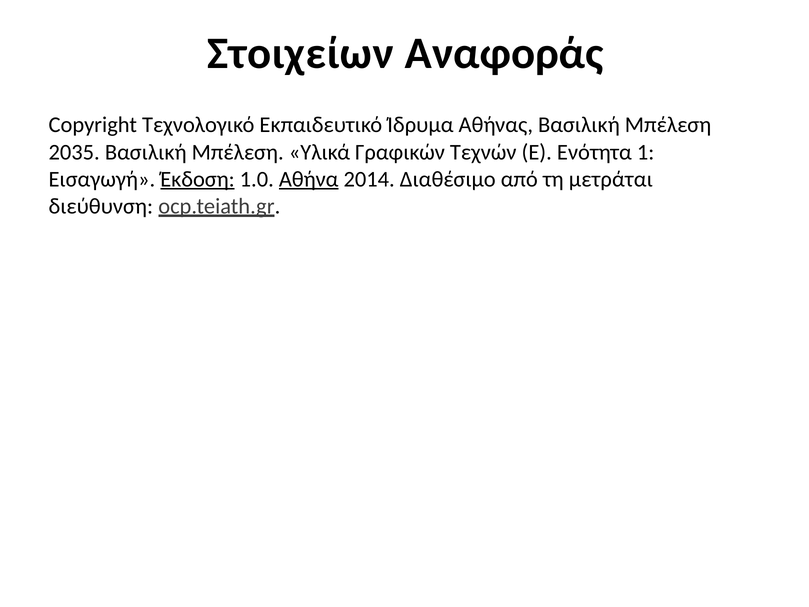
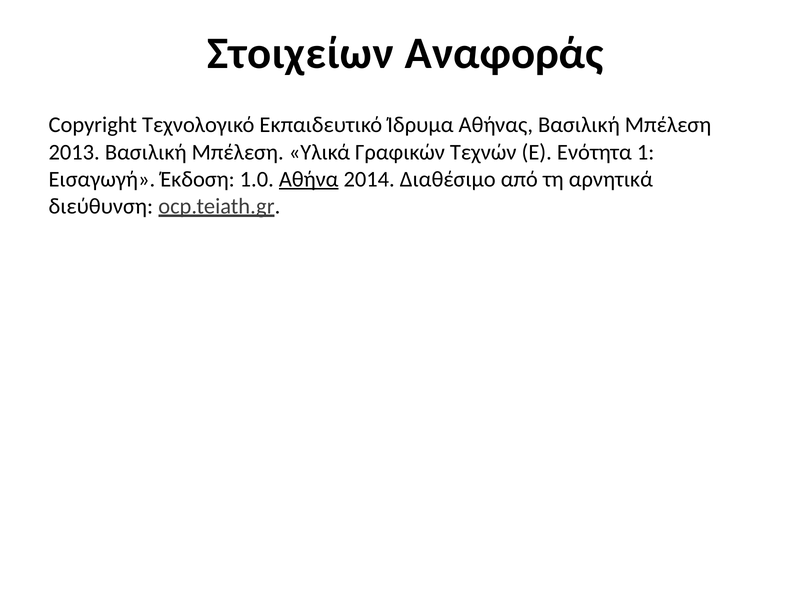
2035: 2035 -> 2013
Έκδοση underline: present -> none
μετράται: μετράται -> αρνητικά
